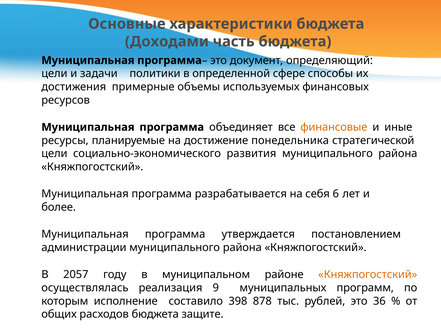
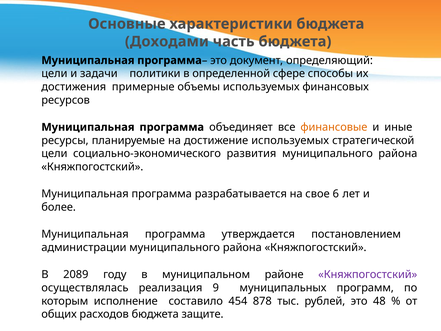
достижение понедельника: понедельника -> используемых
себя: себя -> свое
2057: 2057 -> 2089
Княжпогостский at (368, 274) colour: orange -> purple
398: 398 -> 454
36: 36 -> 48
